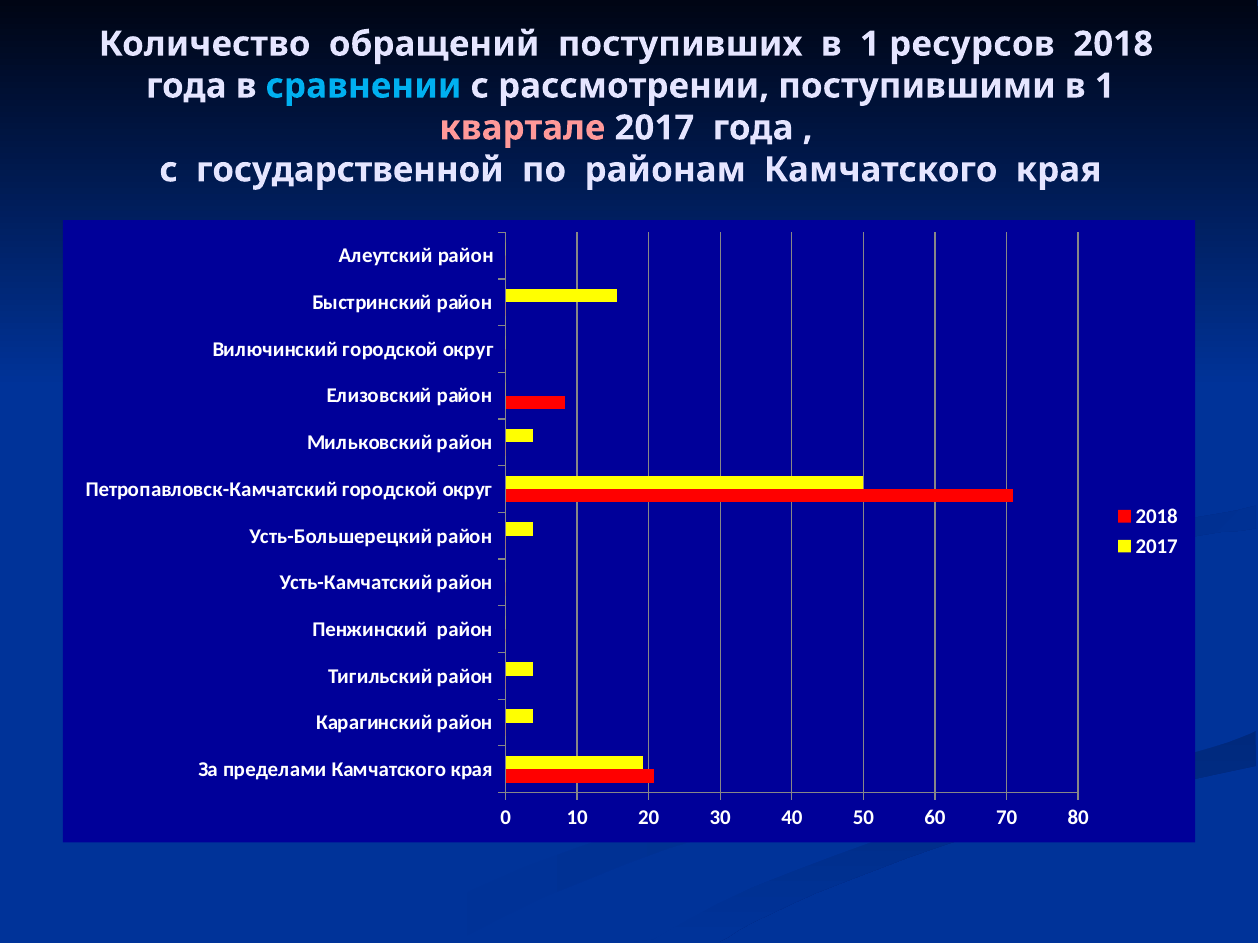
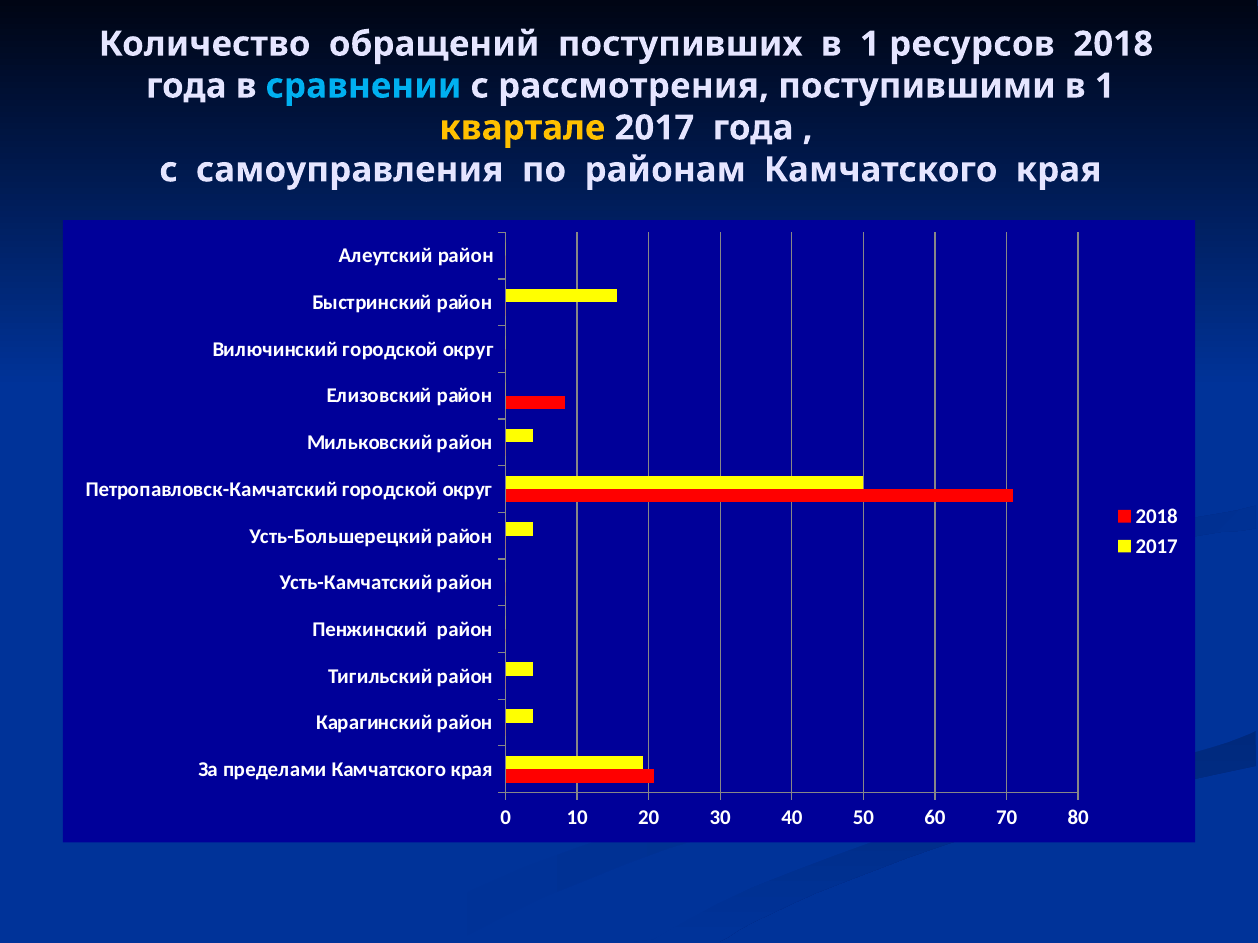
рассмотрении: рассмотрении -> рассмотрения
квартале colour: pink -> yellow
государственной: государственной -> самоуправления
